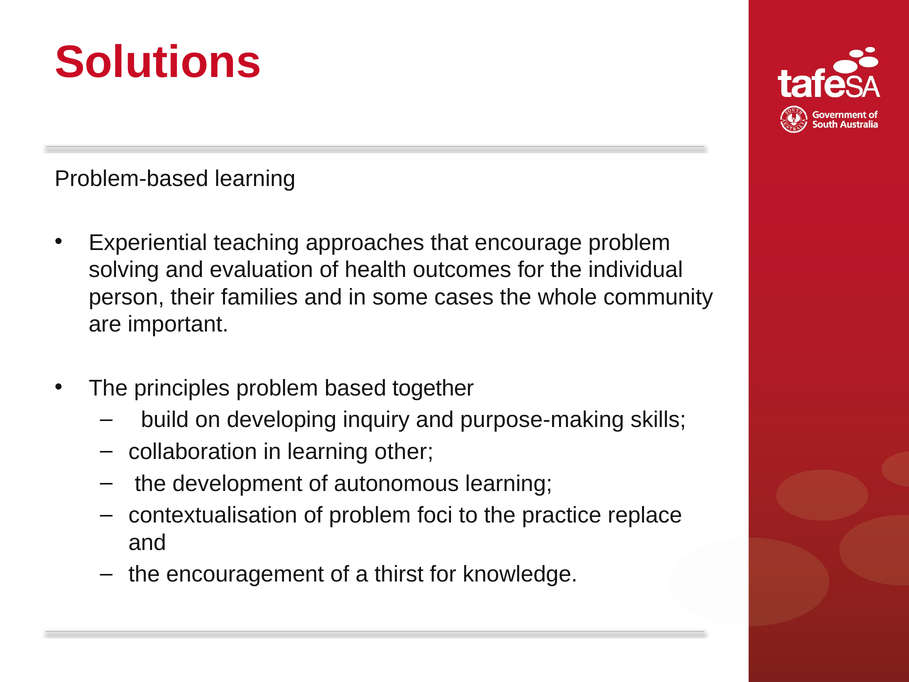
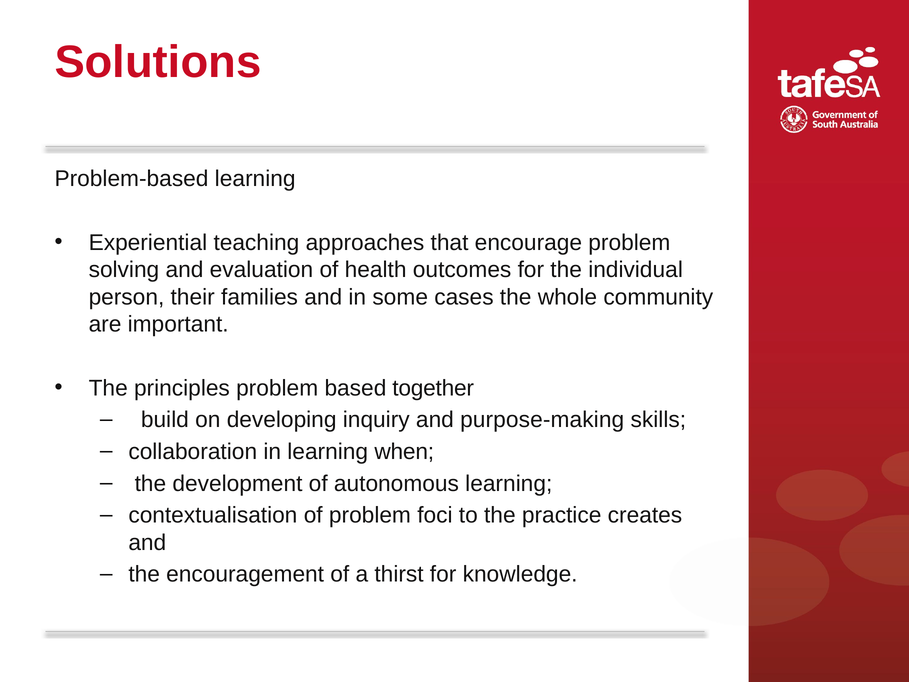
other: other -> when
replace: replace -> creates
